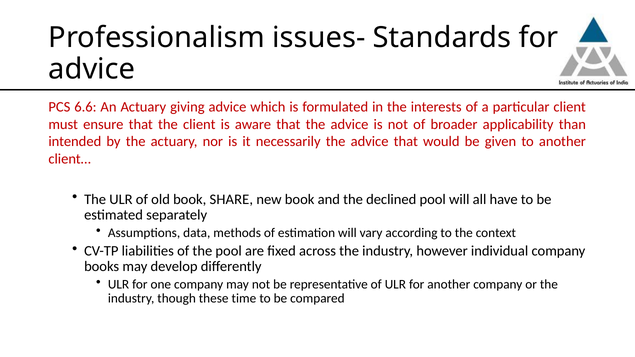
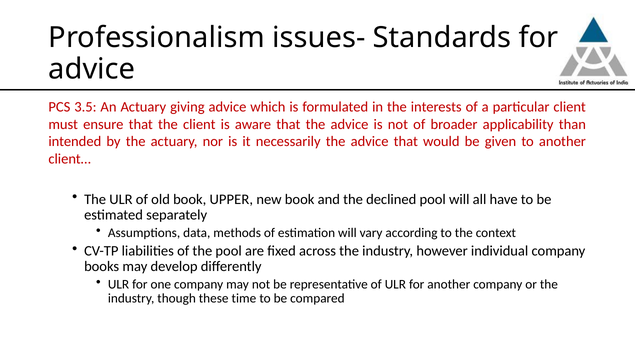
6.6: 6.6 -> 3.5
SHARE: SHARE -> UPPER
